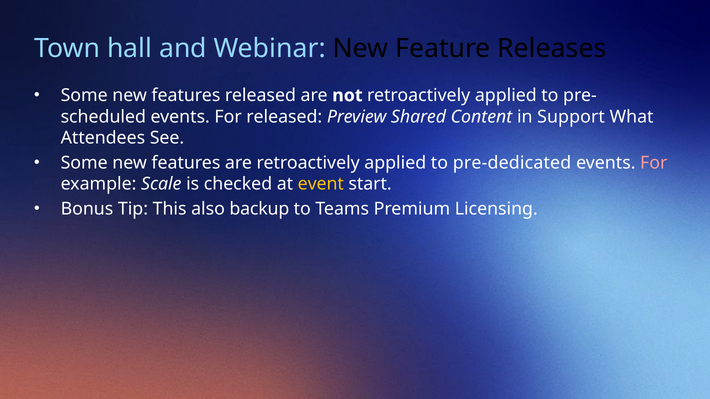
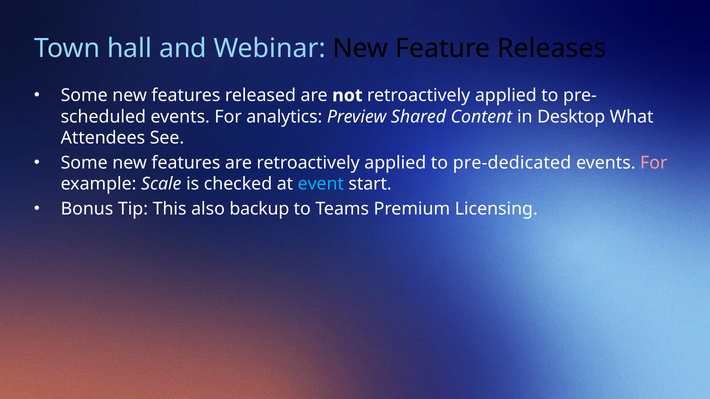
For released: released -> analytics
Support: Support -> Desktop
event colour: yellow -> light blue
